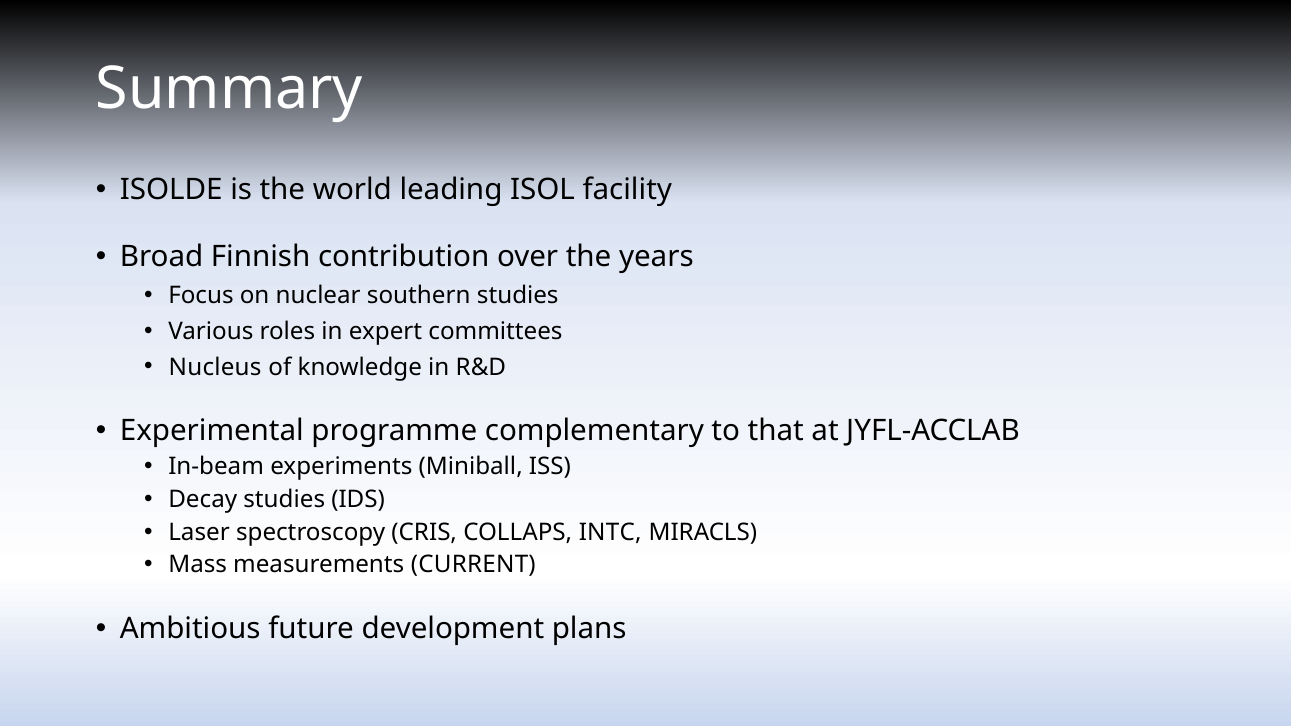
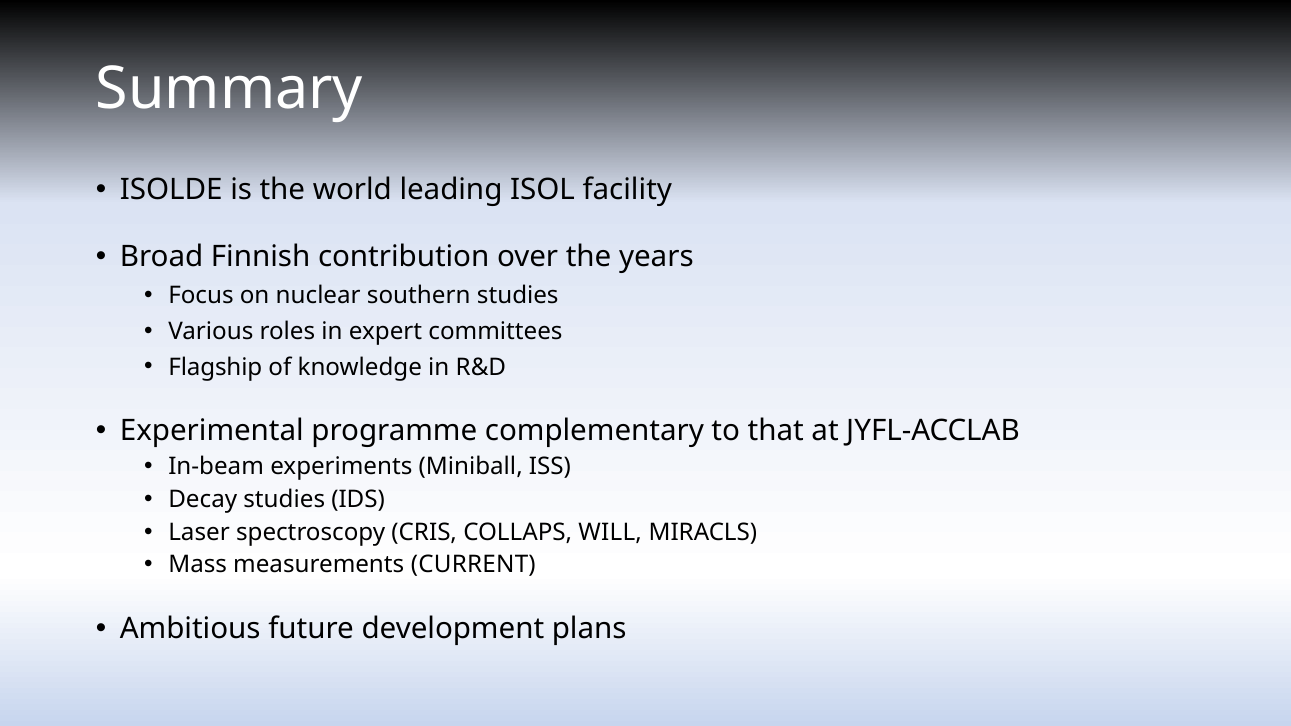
Nucleus: Nucleus -> Flagship
INTC: INTC -> WILL
